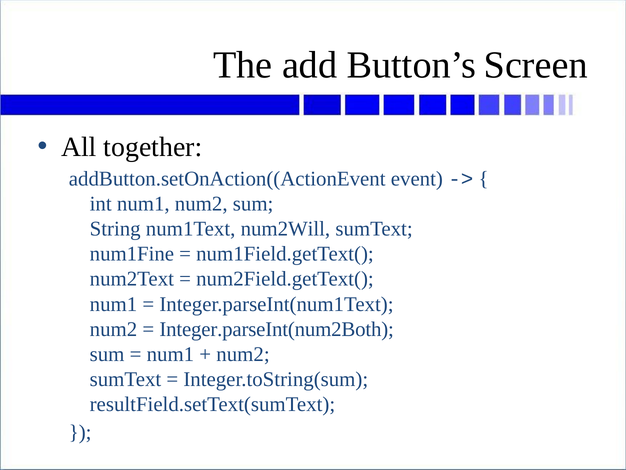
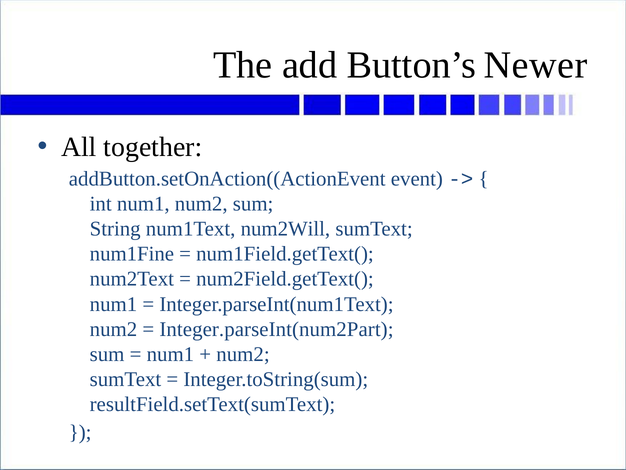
Screen: Screen -> Newer
Integer.parseInt(num2Both: Integer.parseInt(num2Both -> Integer.parseInt(num2Part
